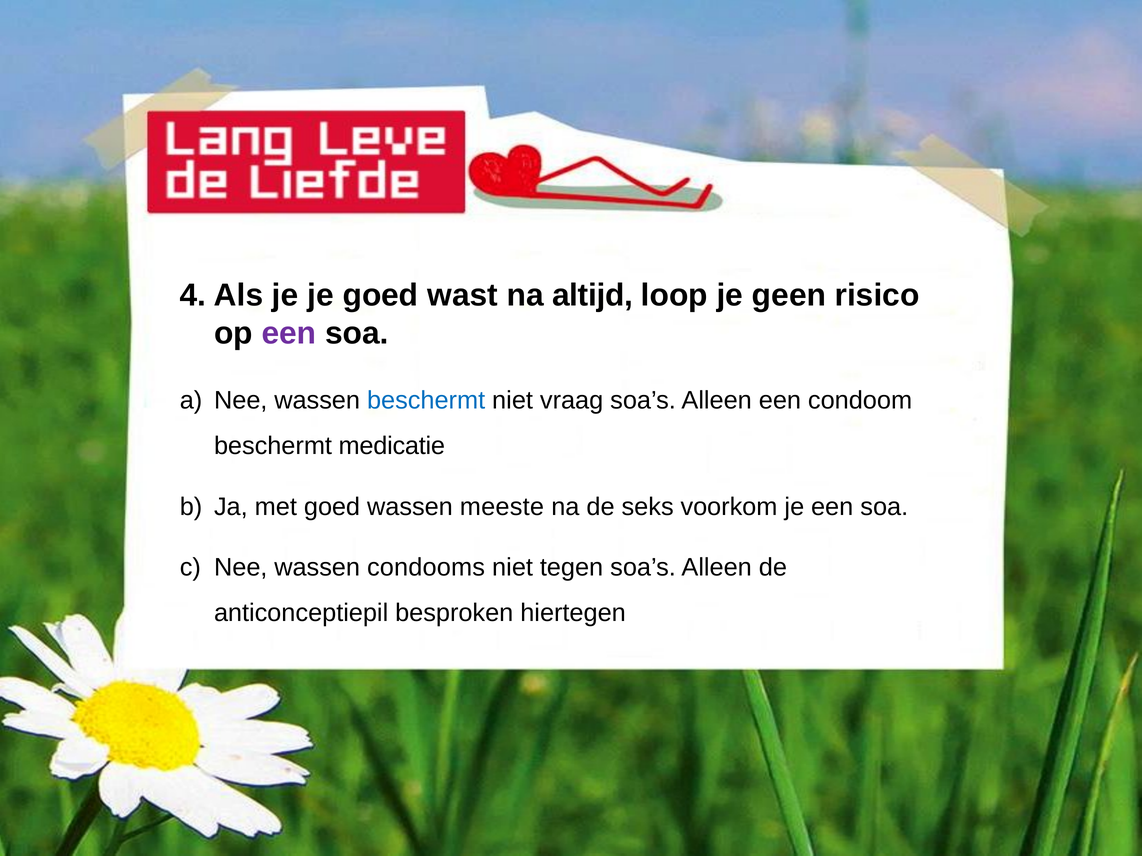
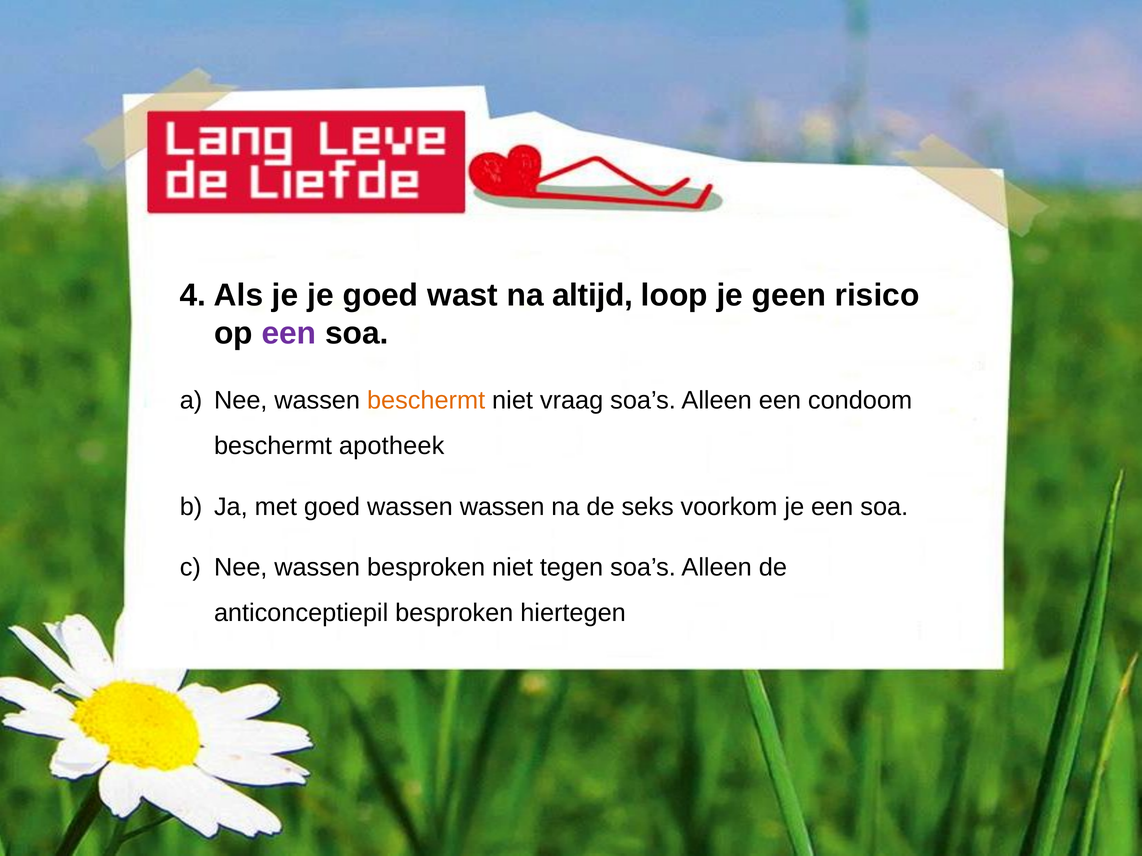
beschermt at (426, 400) colour: blue -> orange
medicatie: medicatie -> apotheek
wassen meeste: meeste -> wassen
wassen condooms: condooms -> besproken
